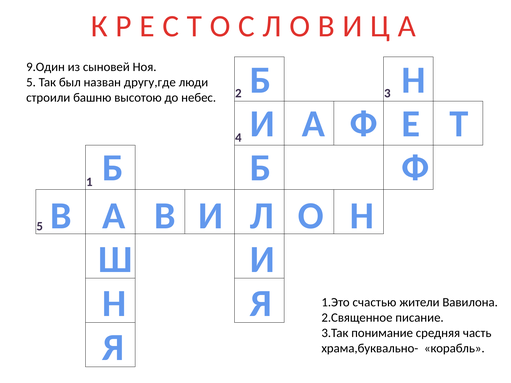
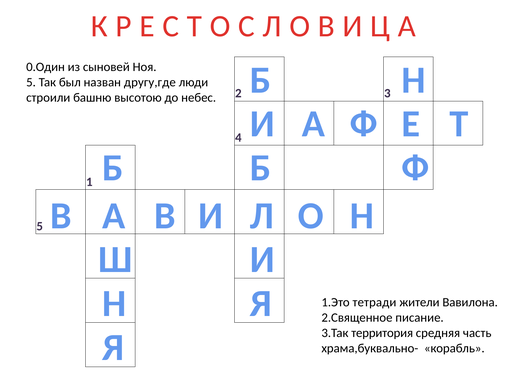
9.Один: 9.Один -> 0.Один
счастью: счастью -> тетради
понимание: понимание -> территория
